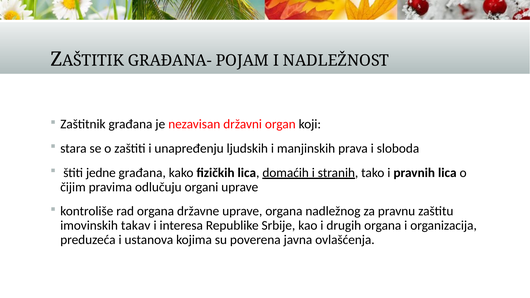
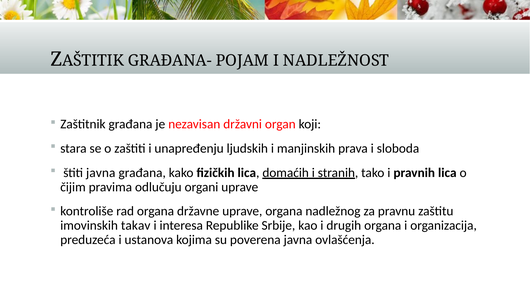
štiti jedne: jedne -> javna
